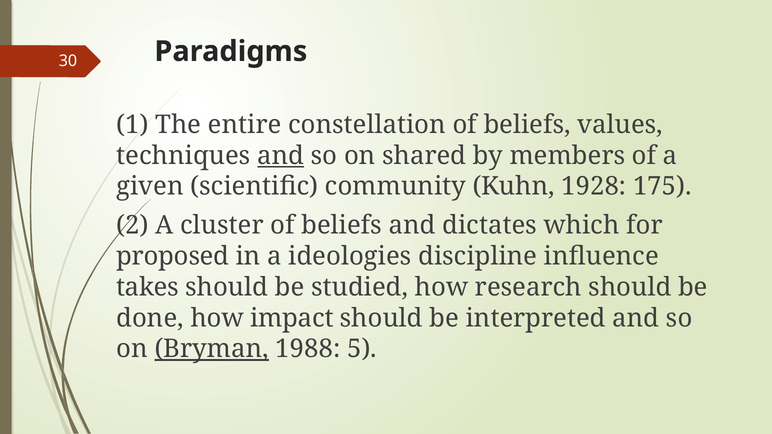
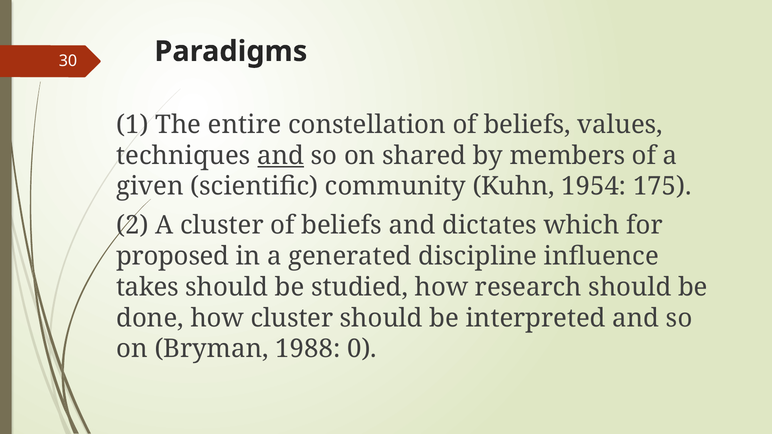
1928: 1928 -> 1954
ideologies: ideologies -> generated
how impact: impact -> cluster
Bryman underline: present -> none
5: 5 -> 0
